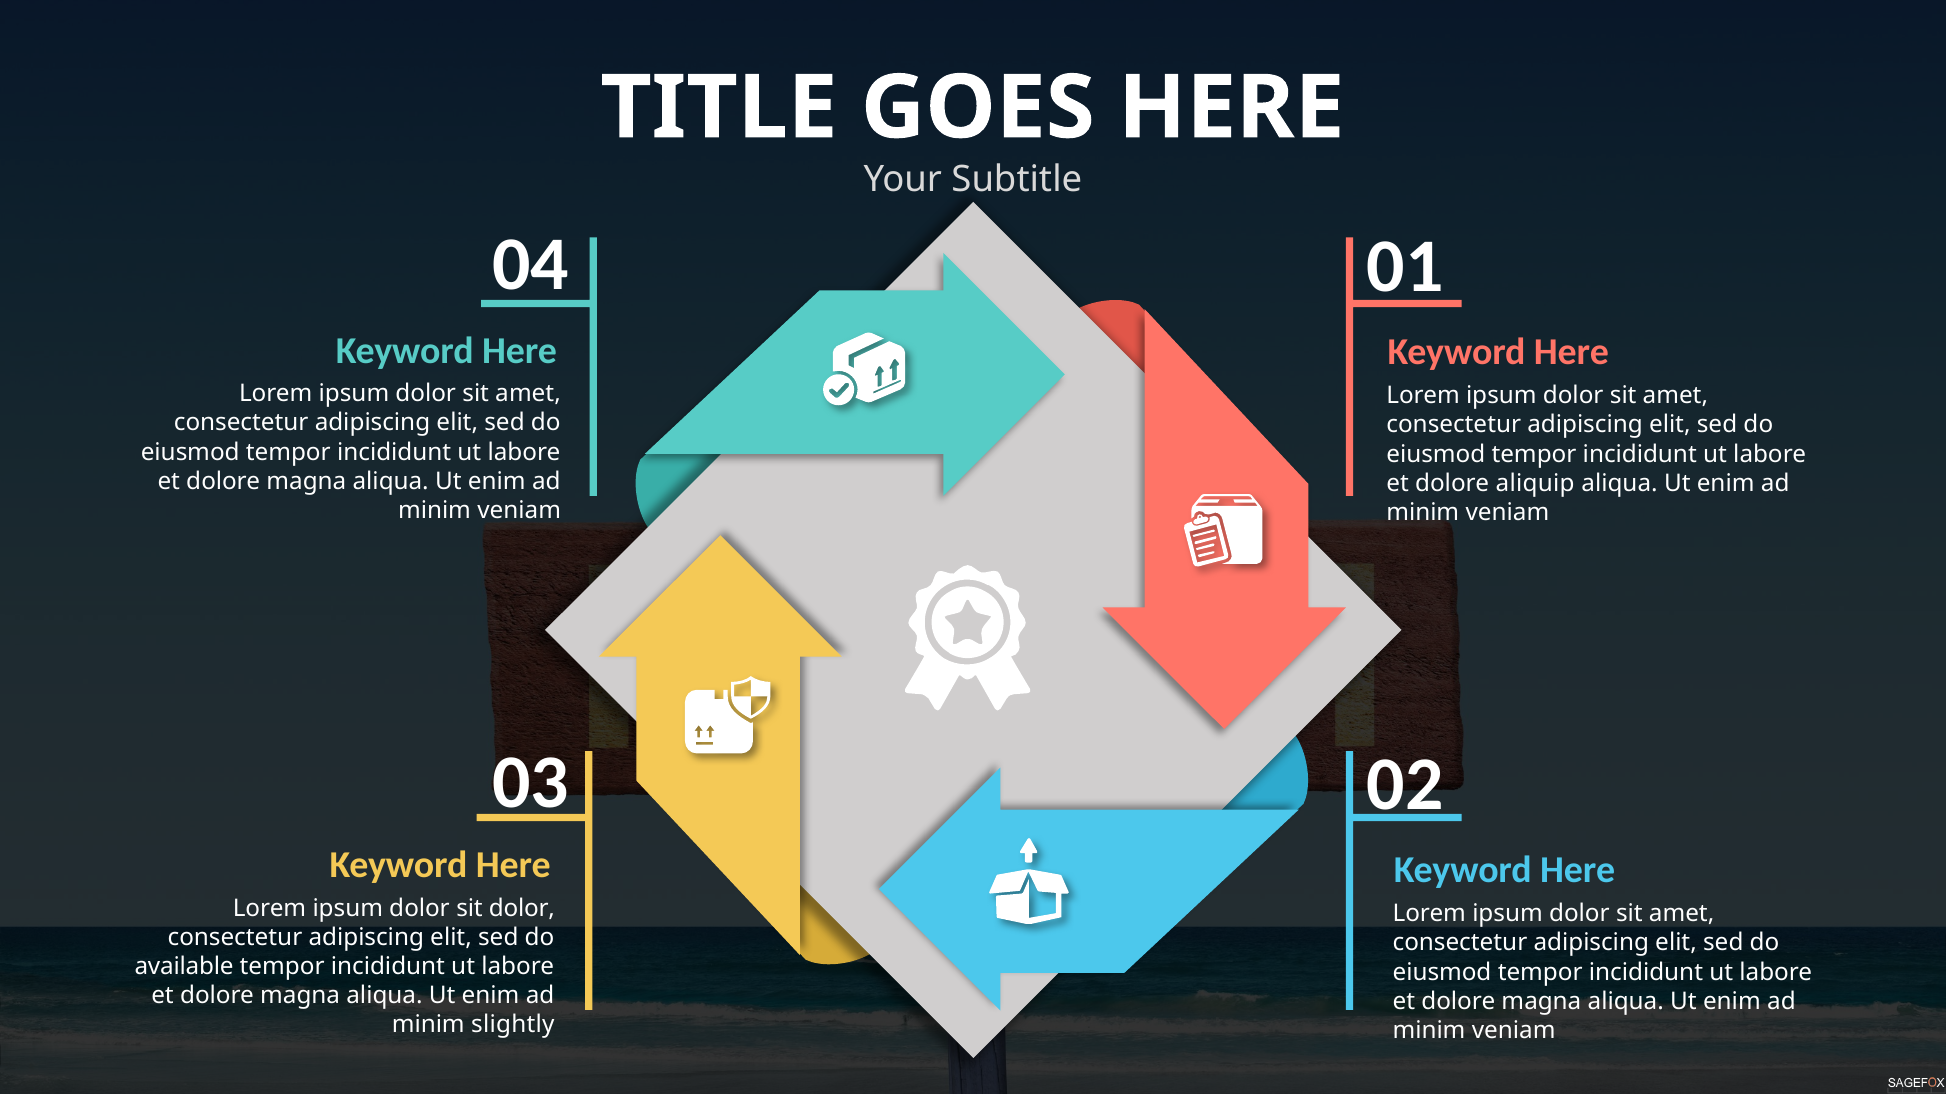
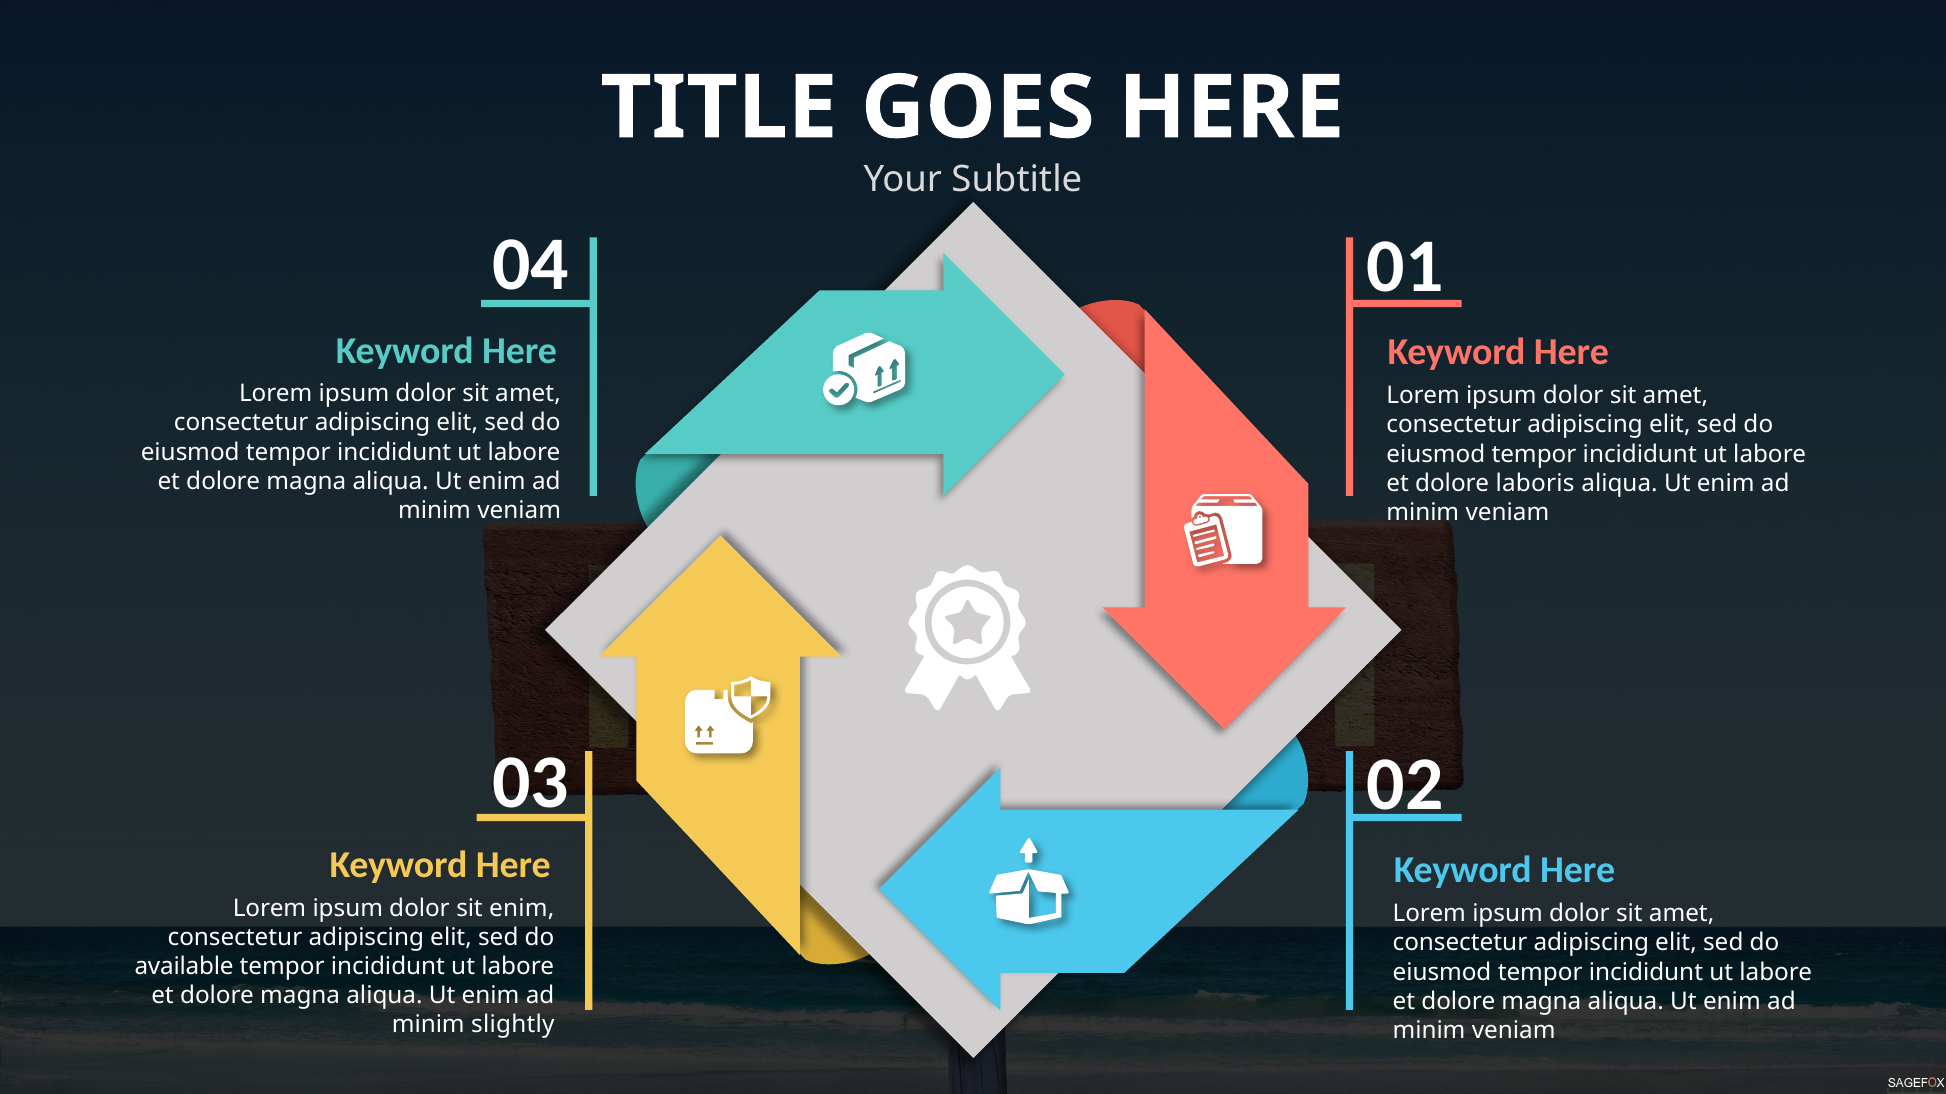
aliquip: aliquip -> laboris
sit dolor: dolor -> enim
